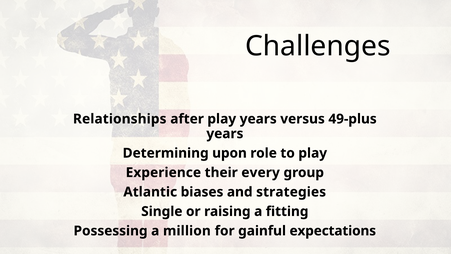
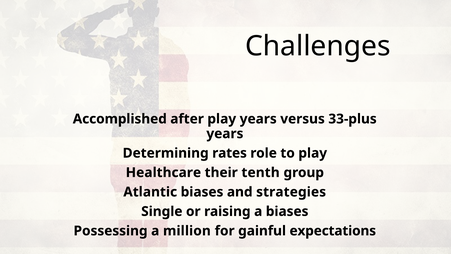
Relationships: Relationships -> Accomplished
49-plus: 49-plus -> 33-plus
upon: upon -> rates
Experience: Experience -> Healthcare
every: every -> tenth
a fitting: fitting -> biases
